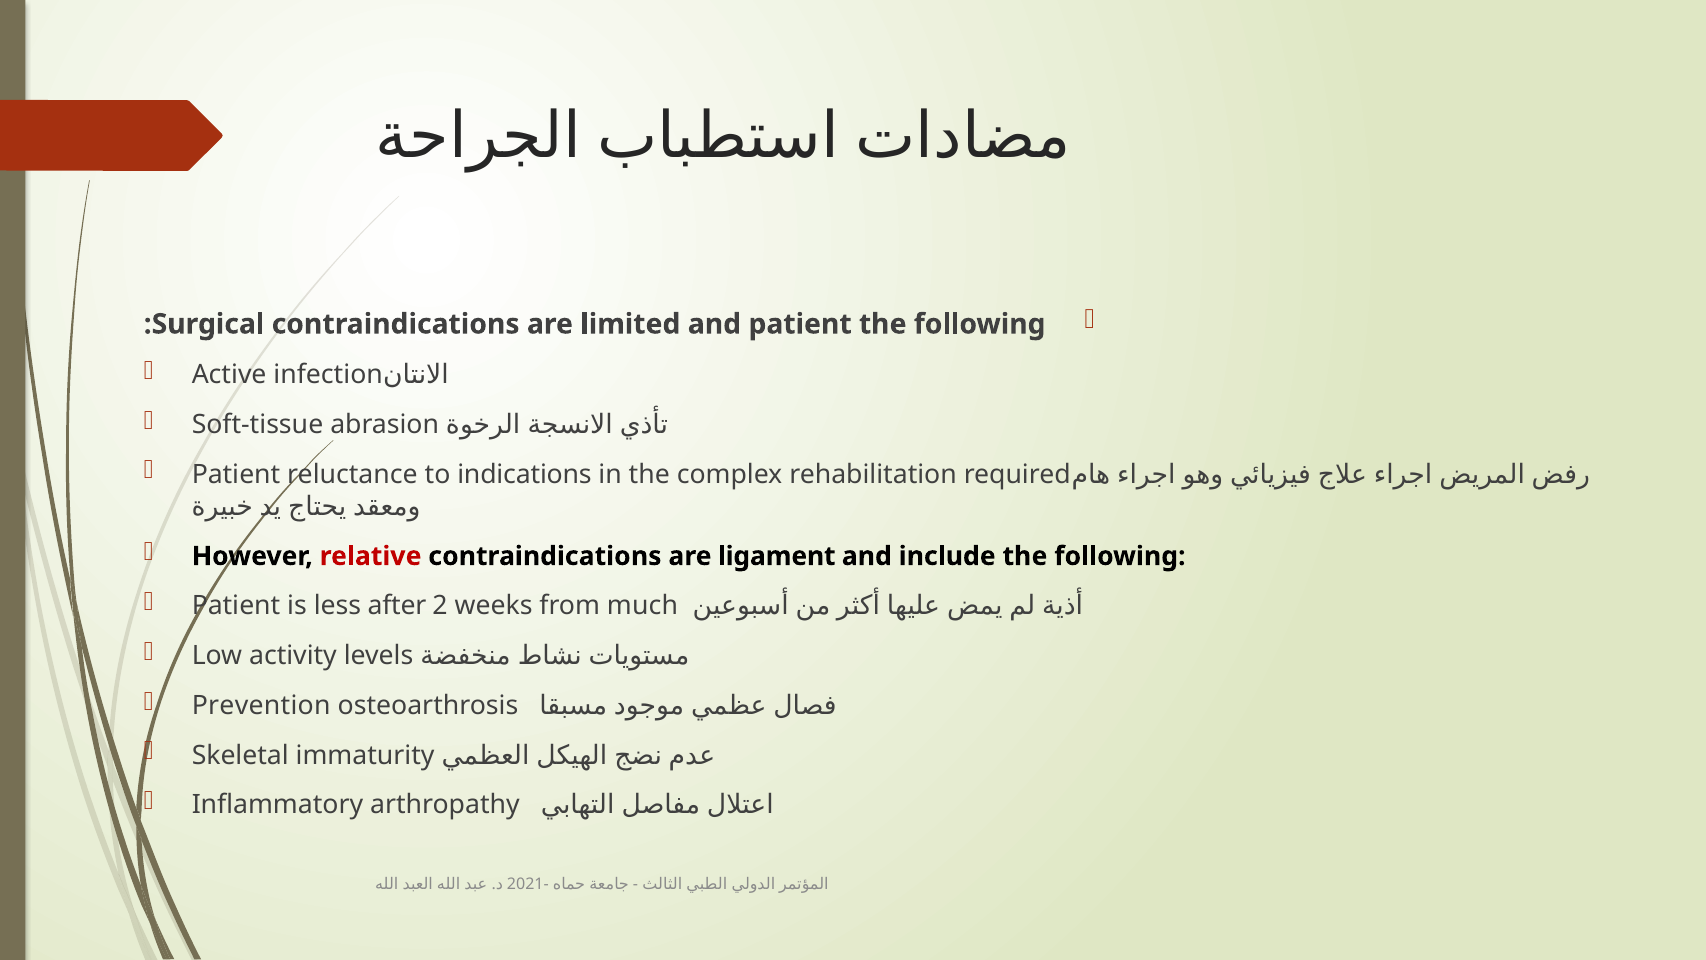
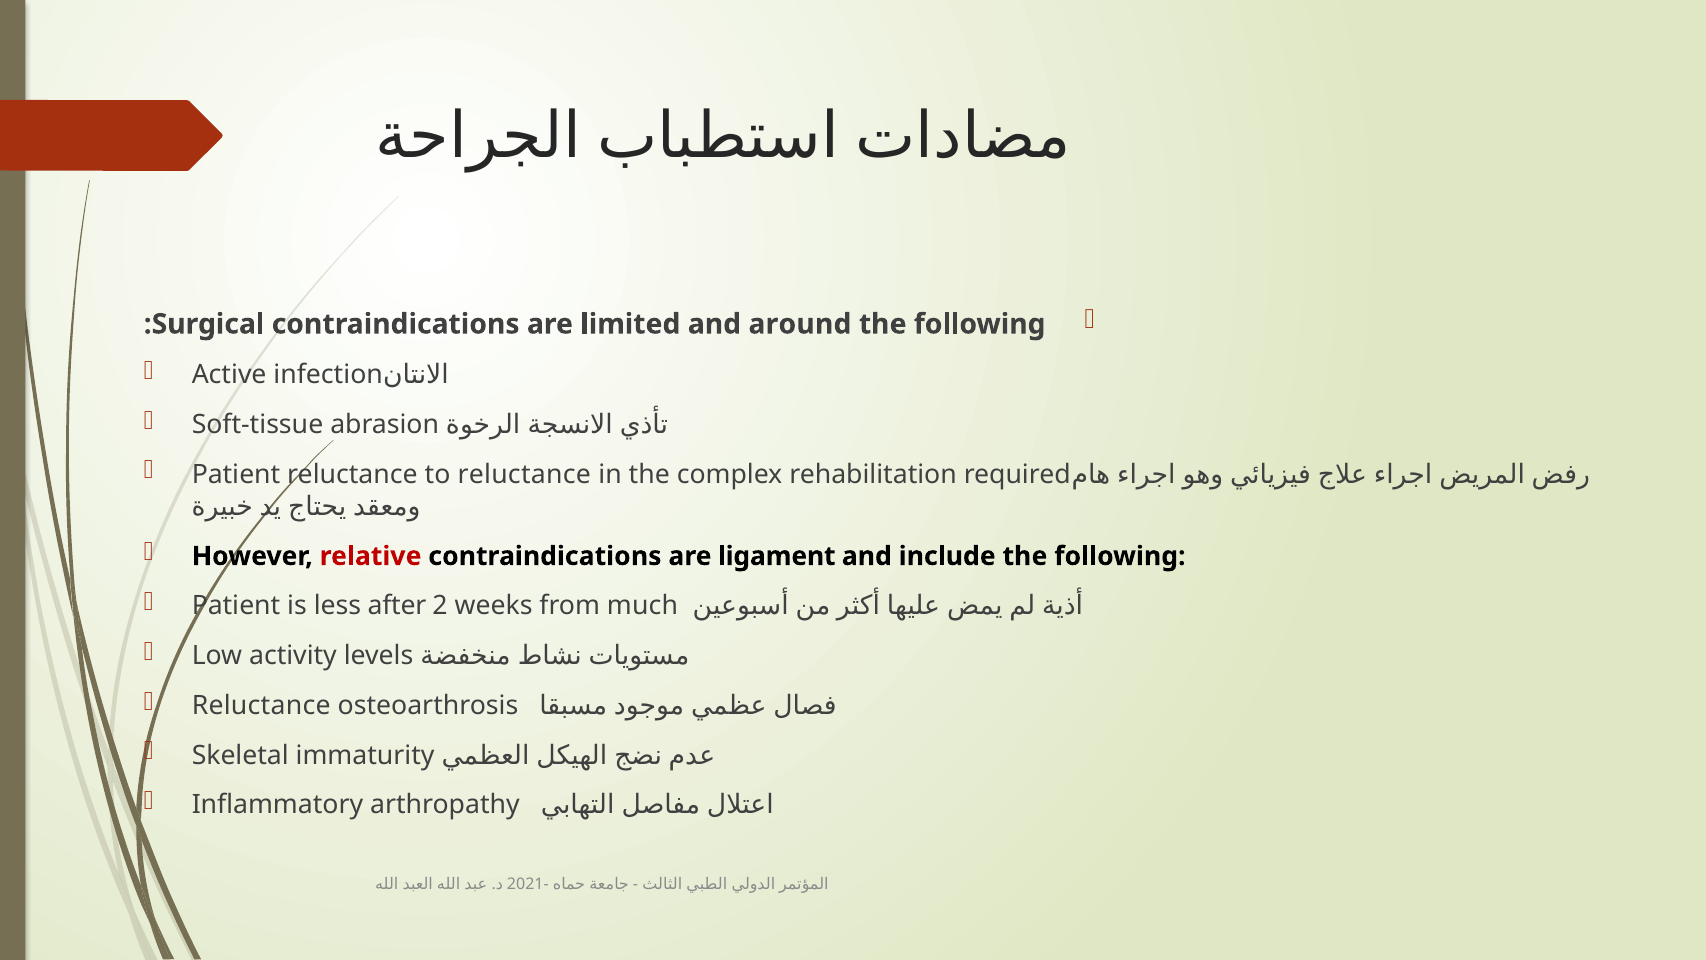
and patient: patient -> around
to indications: indications -> reluctance
Prevention at (261, 705): Prevention -> Reluctance
